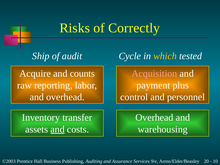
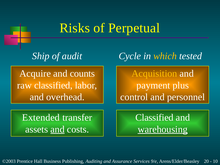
Correctly: Correctly -> Perpetual
Acquisition colour: pink -> yellow
raw reporting: reporting -> classified
Inventory: Inventory -> Extended
Overhead at (154, 118): Overhead -> Classified
warehousing underline: none -> present
